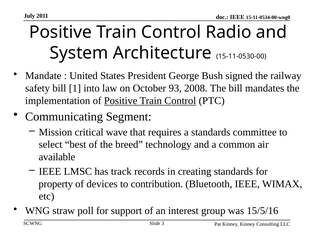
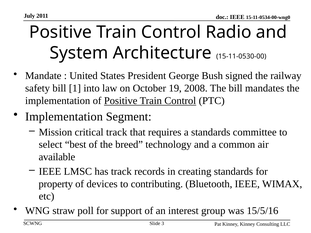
93: 93 -> 19
Communicating at (64, 117): Communicating -> Implementation
critical wave: wave -> track
contribution: contribution -> contributing
